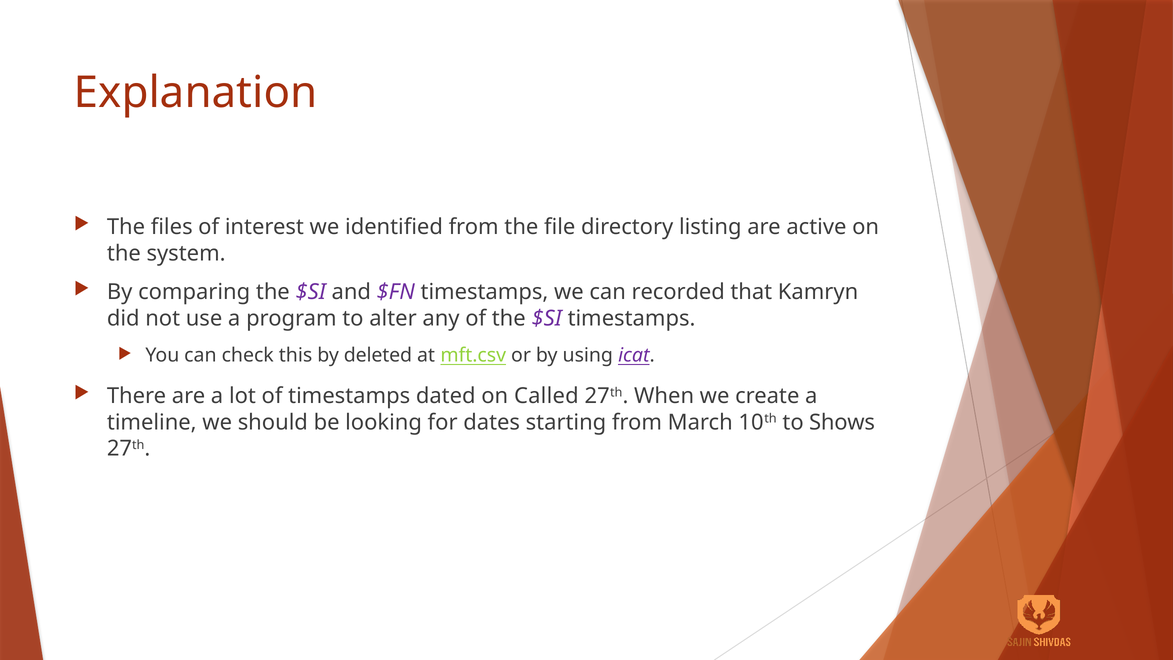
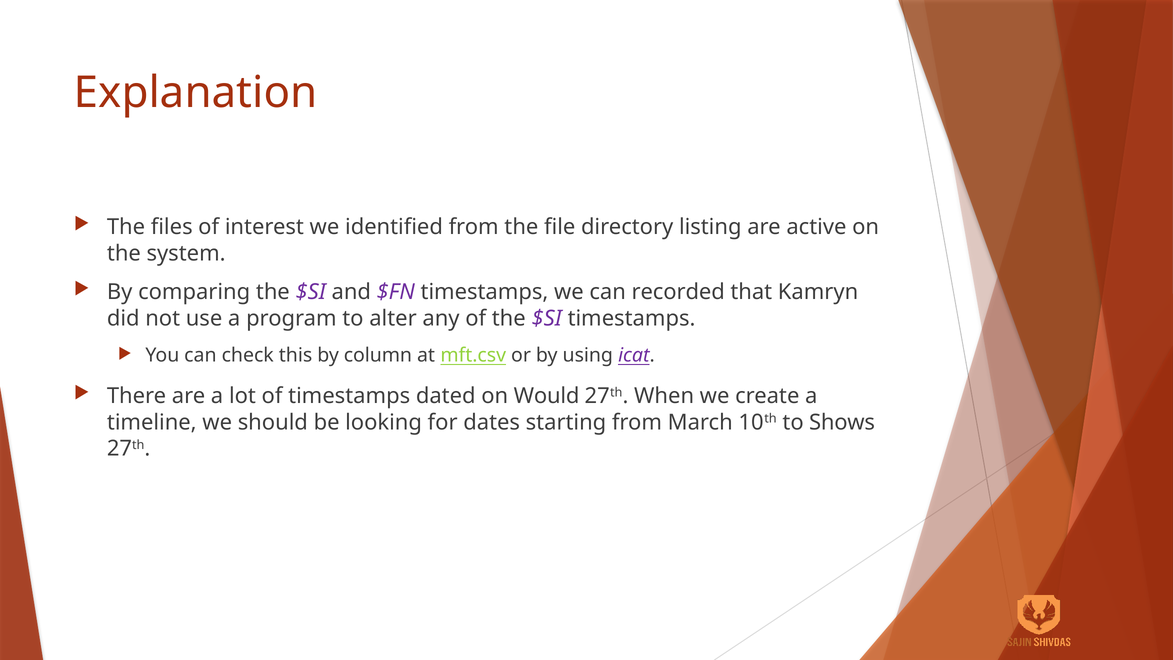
deleted: deleted -> column
Called: Called -> Would
